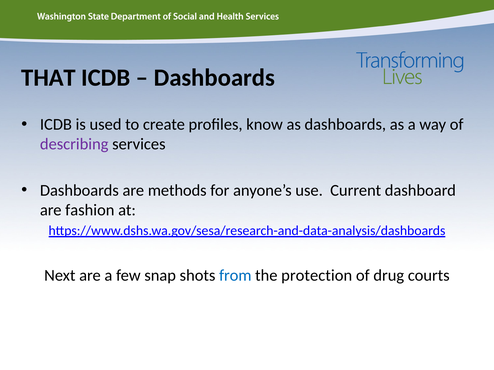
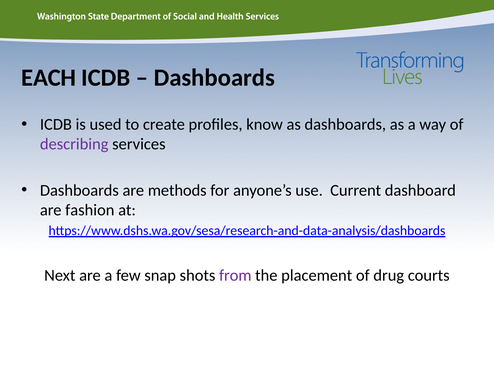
THAT: THAT -> EACH
from colour: blue -> purple
protection: protection -> placement
